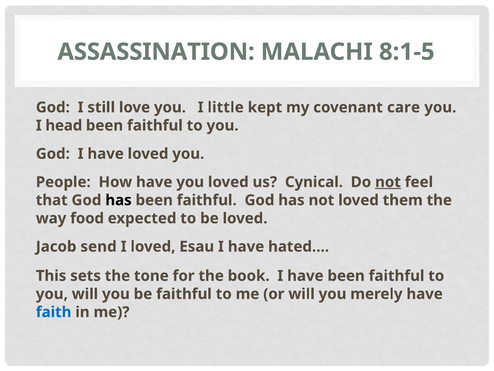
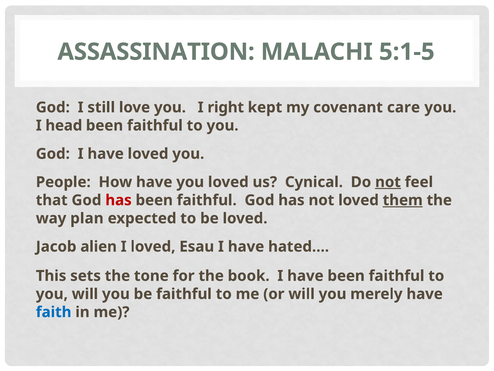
8:1-5: 8:1-5 -> 5:1-5
little: little -> right
has at (118, 200) colour: black -> red
them underline: none -> present
food: food -> plan
send: send -> alien
